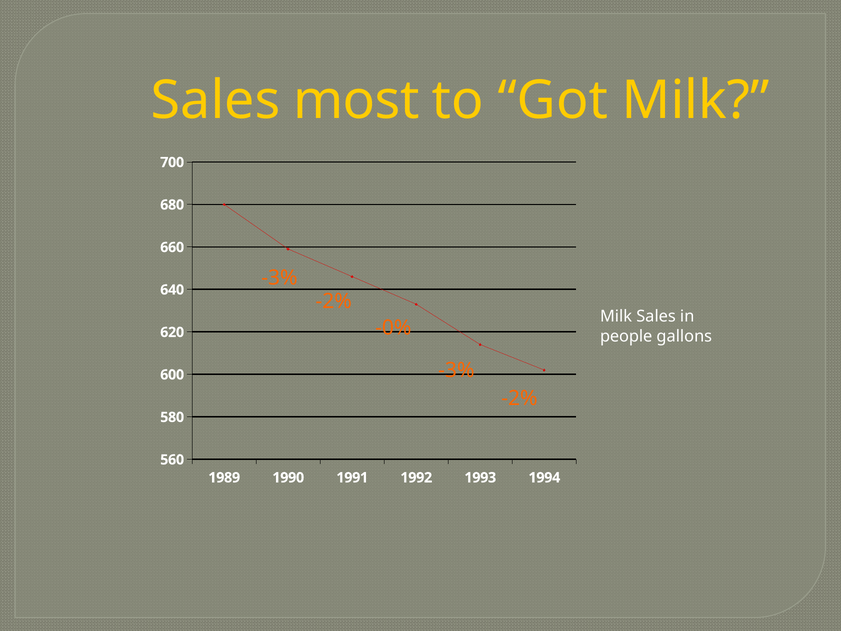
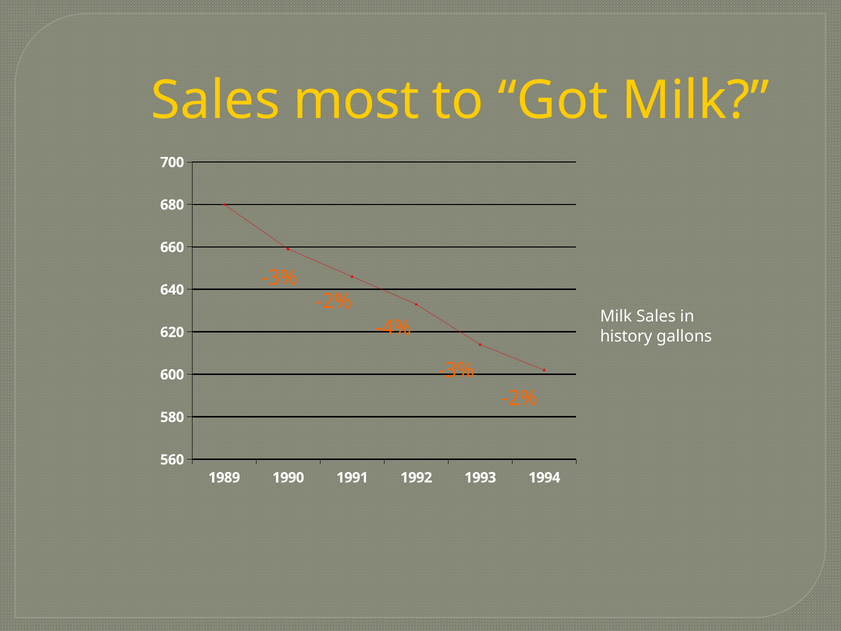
-0%: -0% -> -4%
people: people -> history
